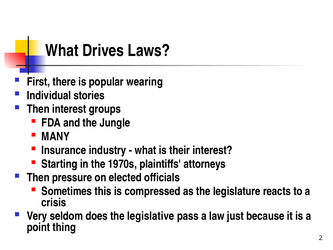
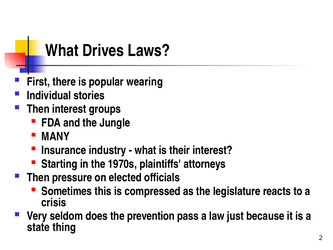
legislative: legislative -> prevention
point: point -> state
